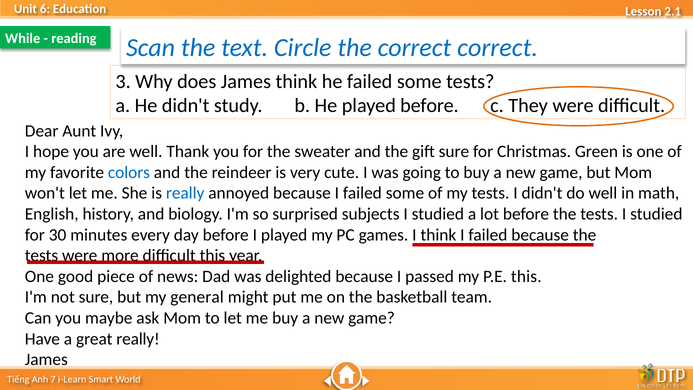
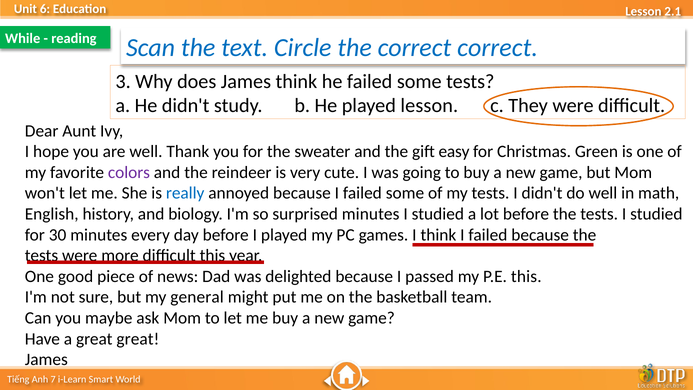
played before: before -> lesson
gift sure: sure -> easy
colors colour: blue -> purple
surprised subjects: subjects -> minutes
great really: really -> great
